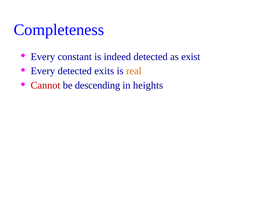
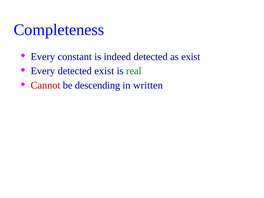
detected exits: exits -> exist
real colour: orange -> green
heights: heights -> written
